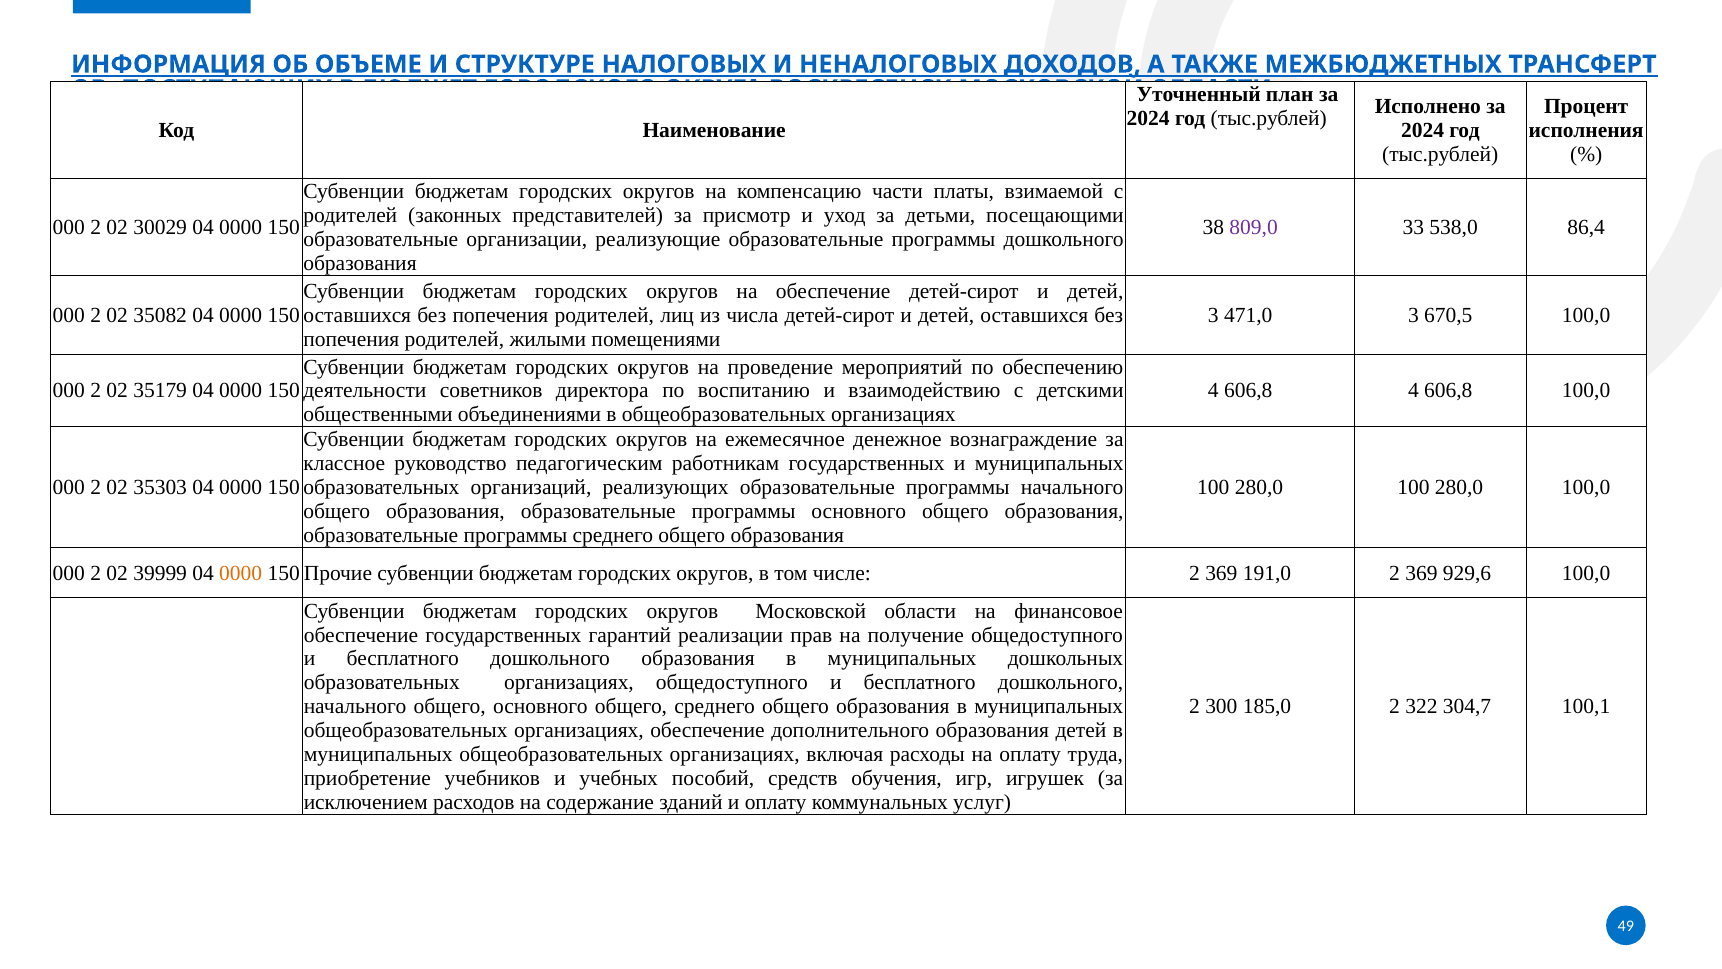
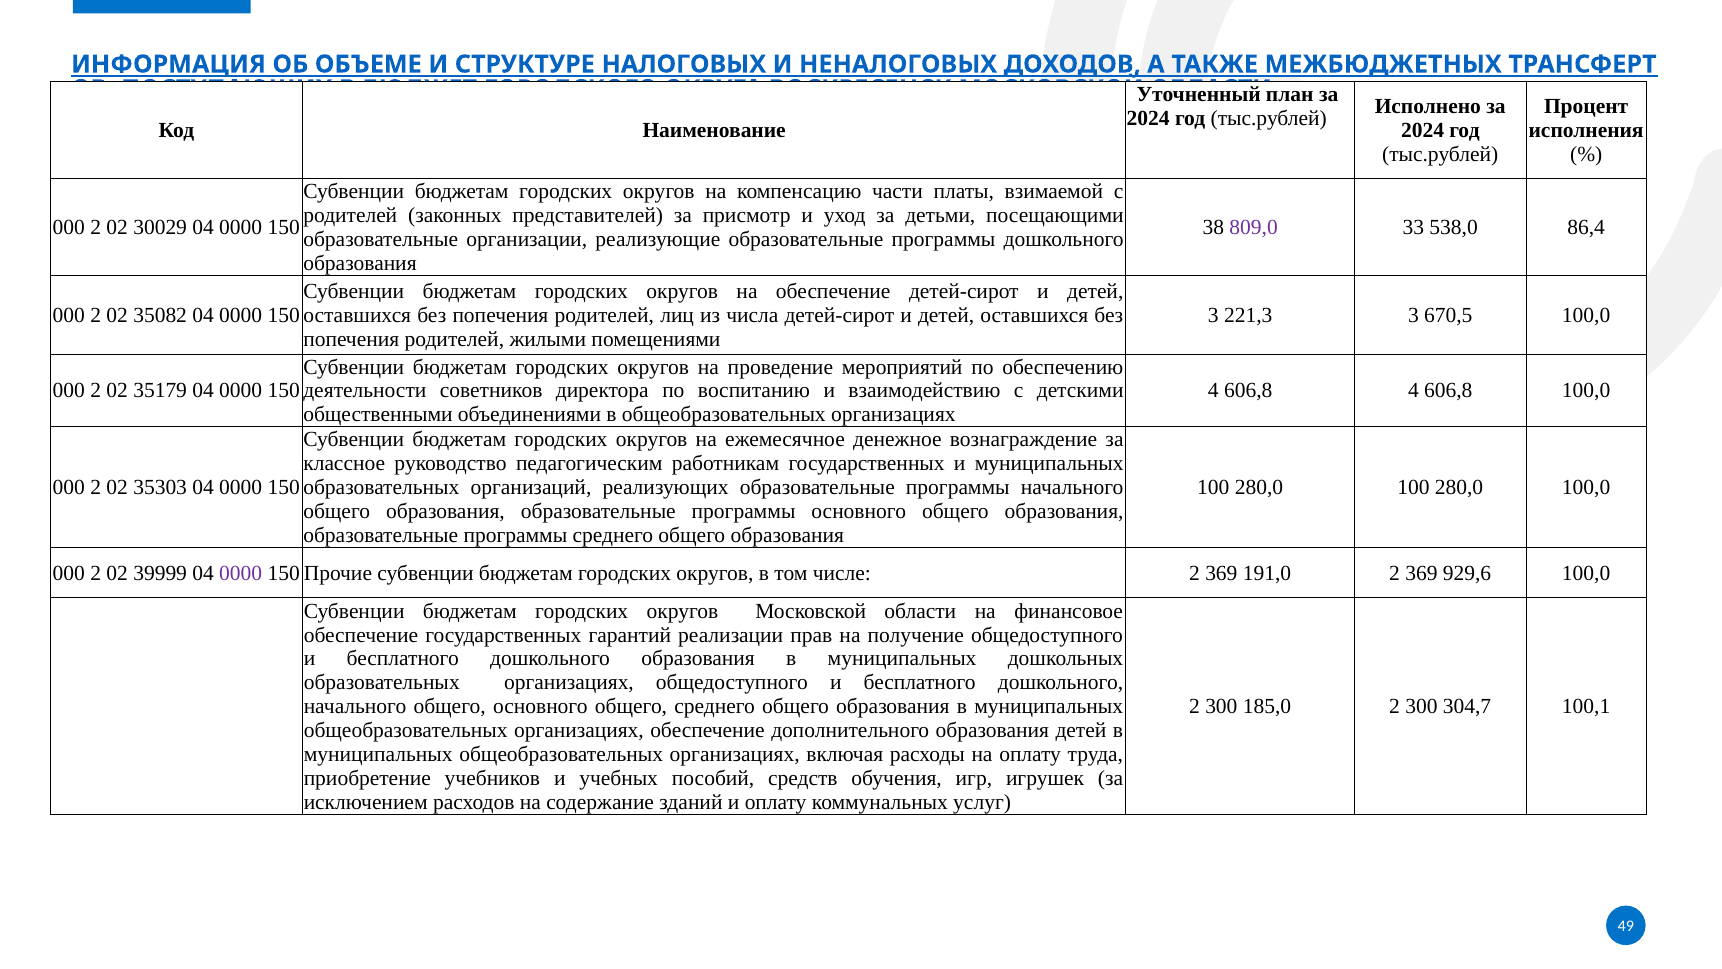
471,0: 471,0 -> 221,3
0000 at (241, 573) colour: orange -> purple
185,0 2 322: 322 -> 300
